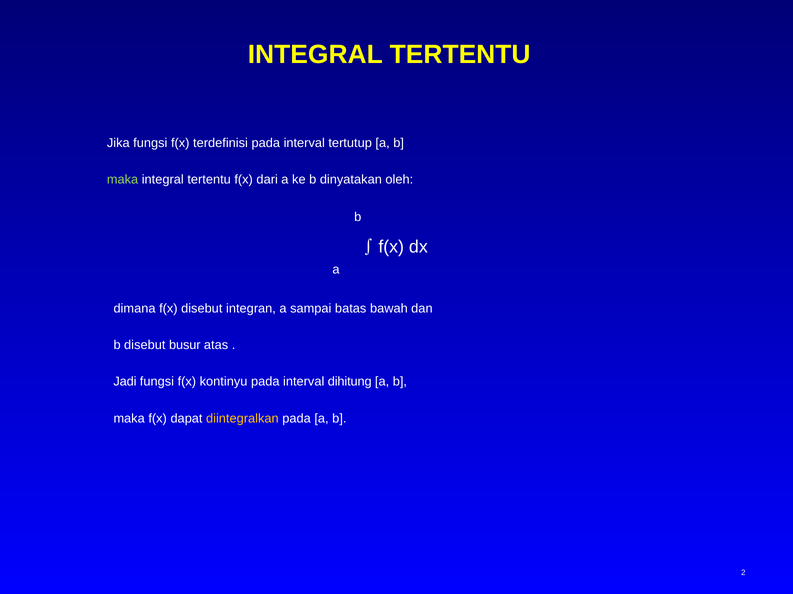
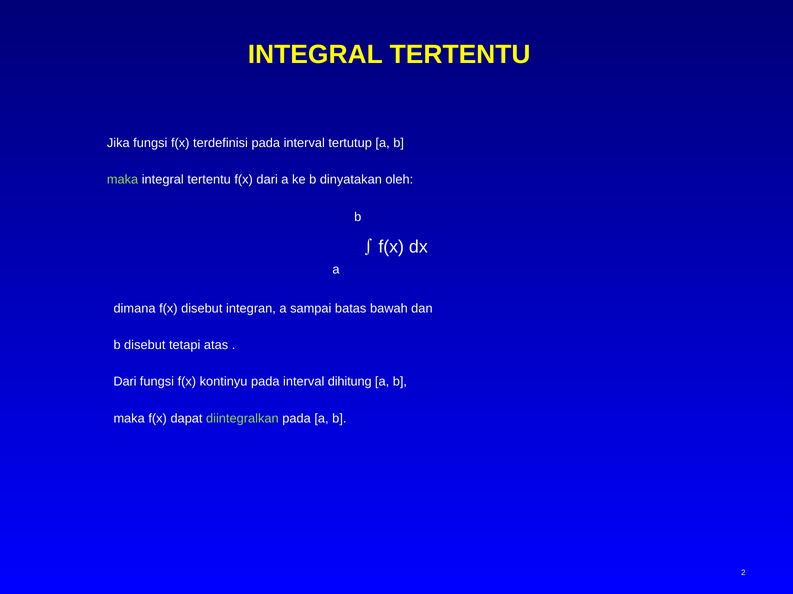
busur: busur -> tetapi
Jadi at (125, 382): Jadi -> Dari
diintegralkan colour: yellow -> light green
